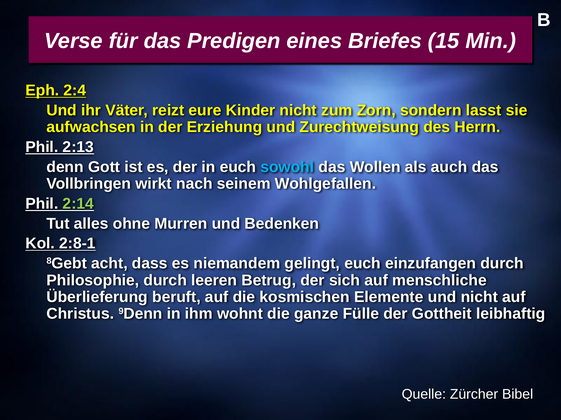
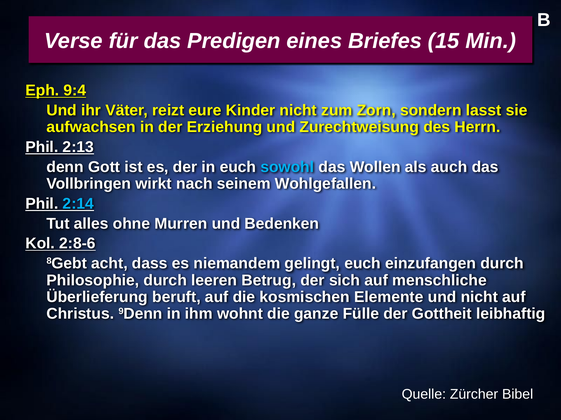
2:4: 2:4 -> 9:4
2:14 colour: light green -> light blue
2:8-1: 2:8-1 -> 2:8-6
